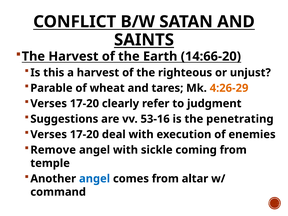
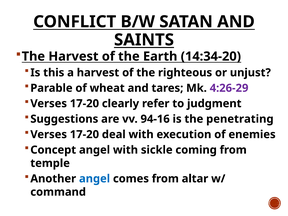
14:66-20: 14:66-20 -> 14:34-20
4:26-29 colour: orange -> purple
53-16: 53-16 -> 94-16
Remove: Remove -> Concept
